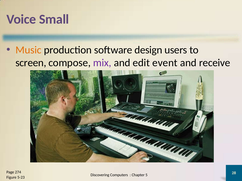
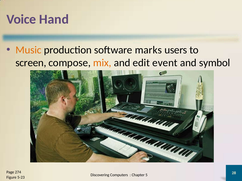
Small: Small -> Hand
design: design -> marks
mix colour: purple -> orange
receive: receive -> symbol
